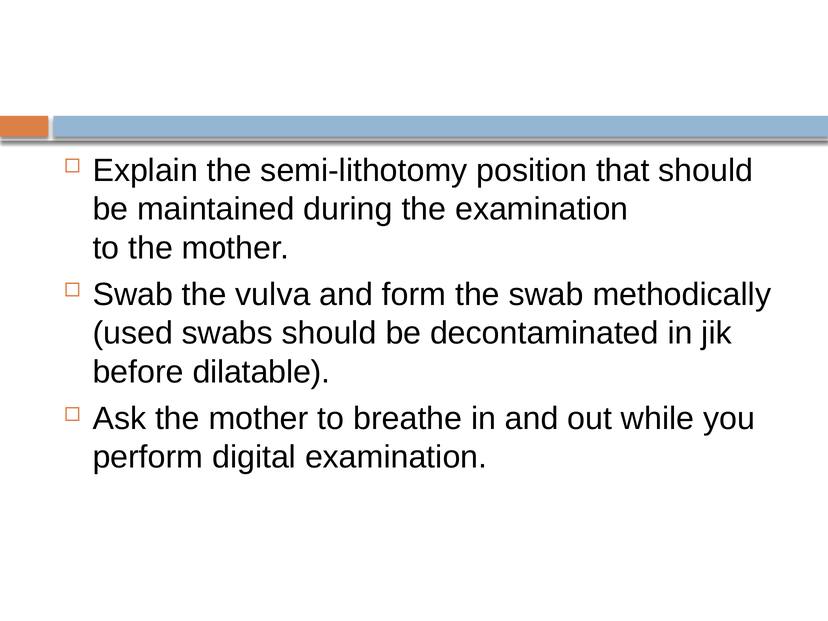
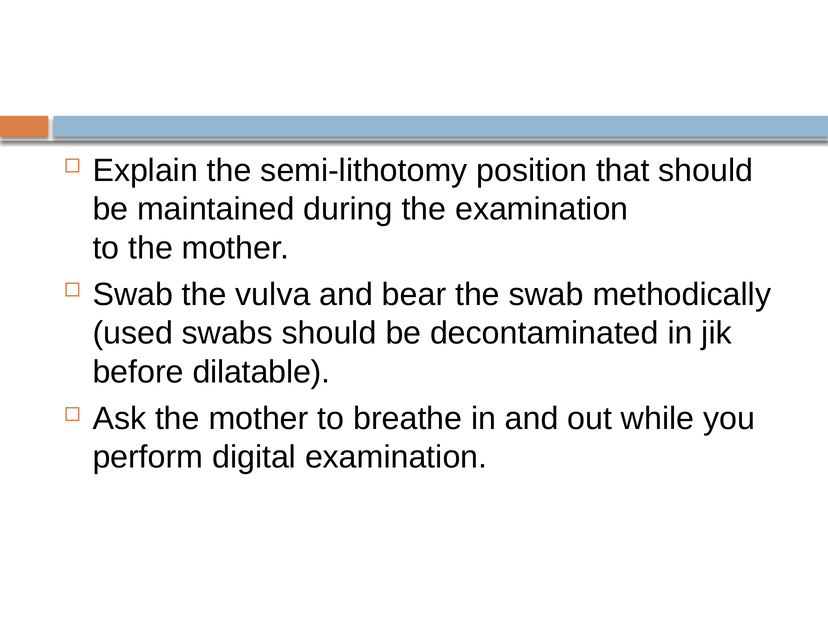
form: form -> bear
